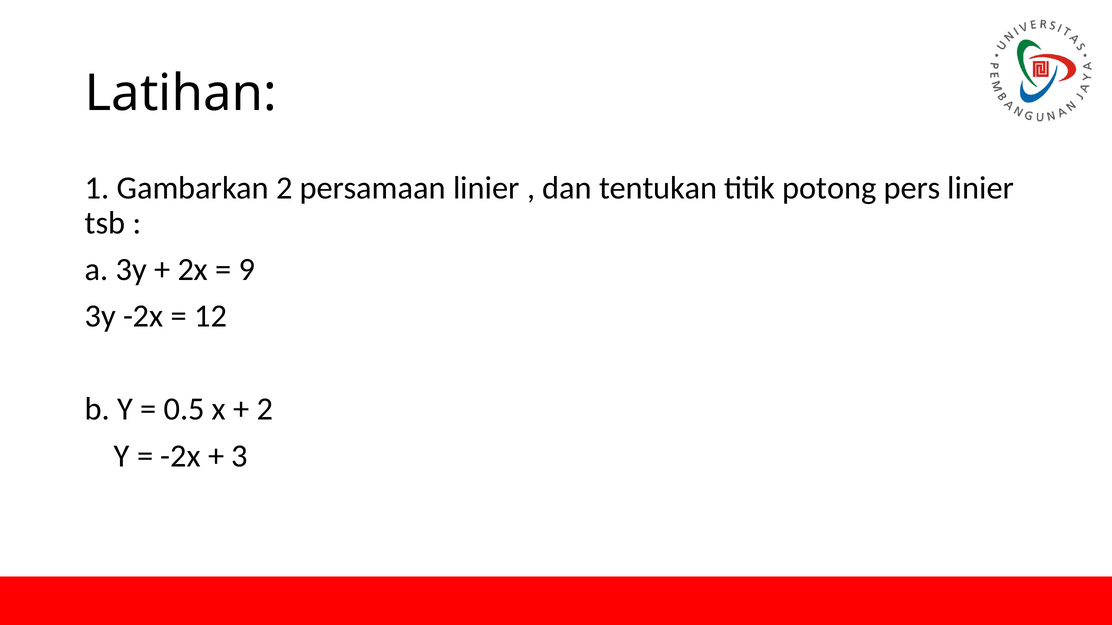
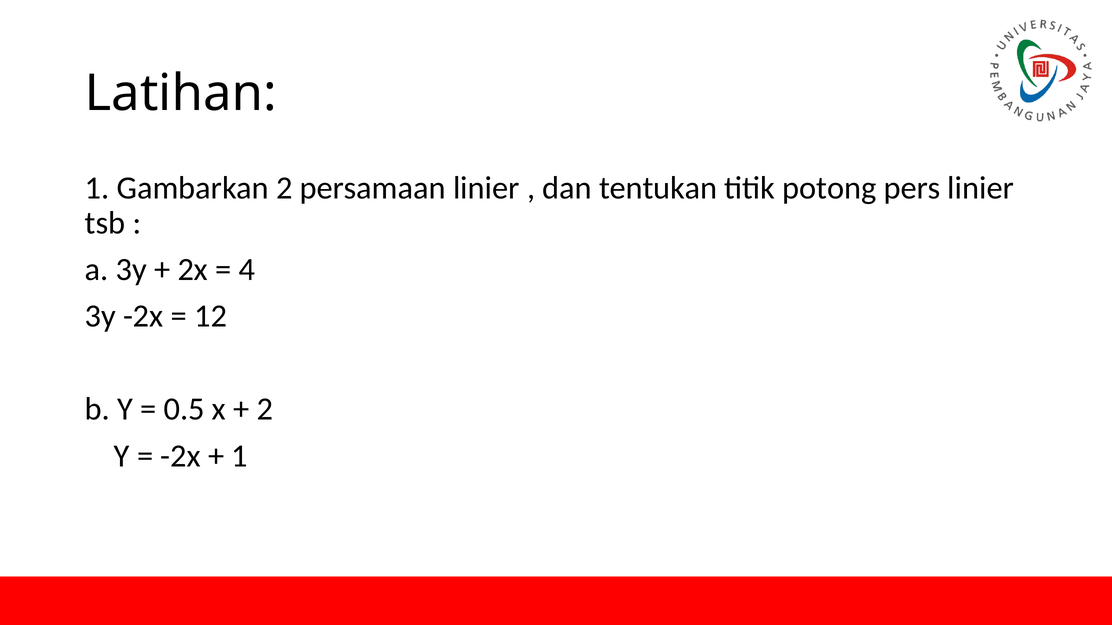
9: 9 -> 4
3 at (240, 456): 3 -> 1
